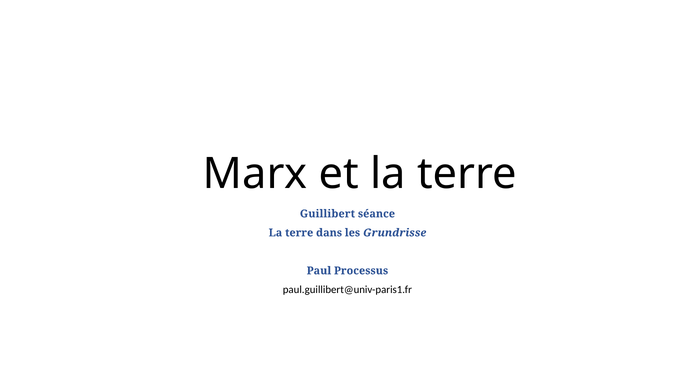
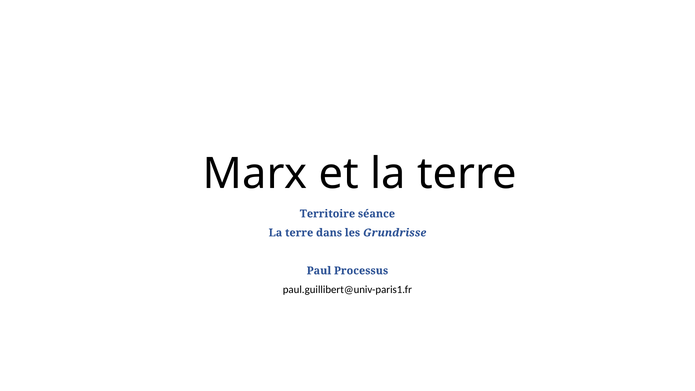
Guillibert: Guillibert -> Territoire
